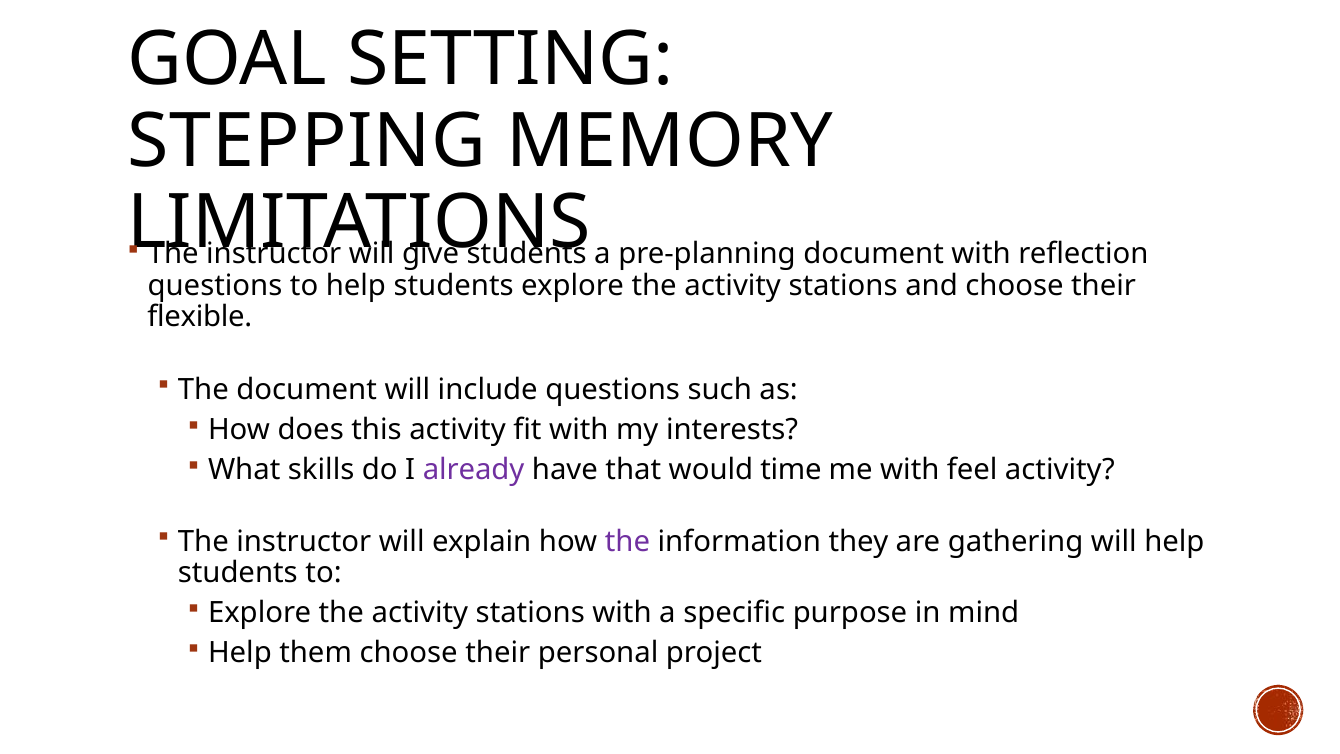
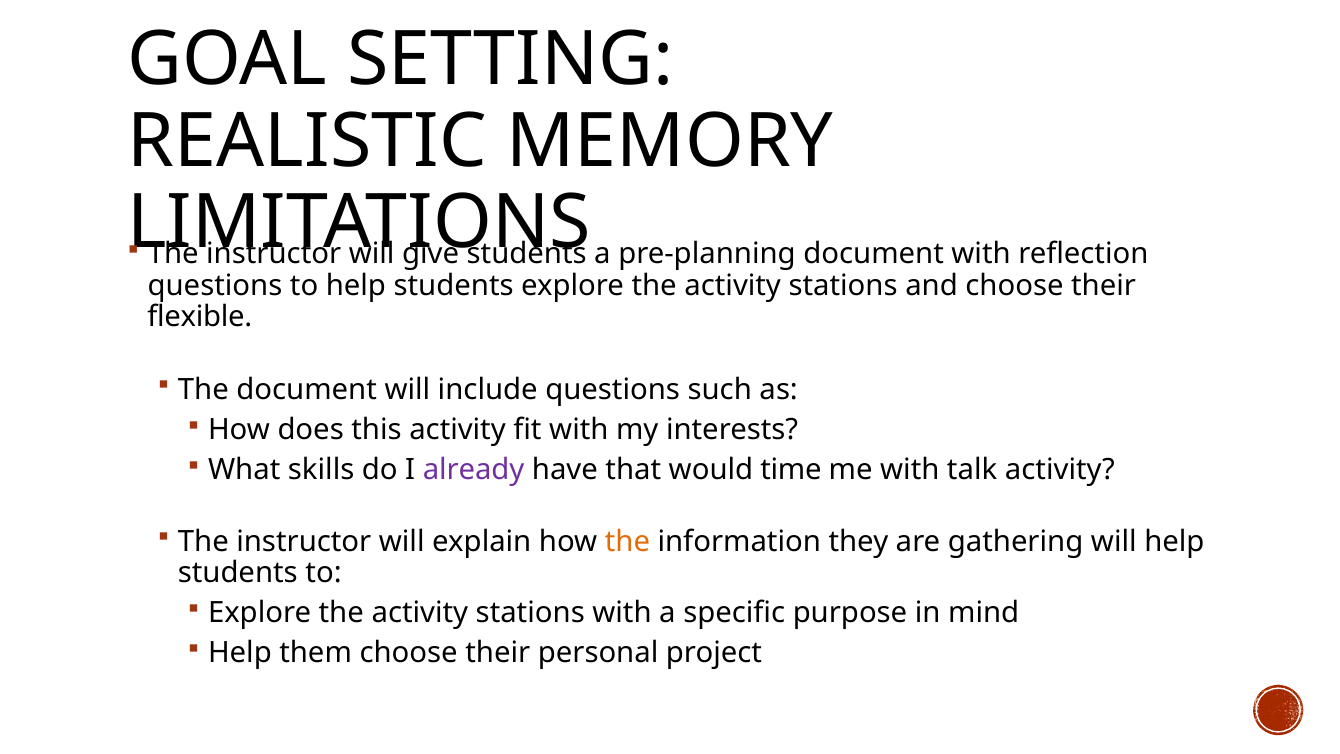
STEPPING: STEPPING -> REALISTIC
feel: feel -> talk
the at (627, 541) colour: purple -> orange
